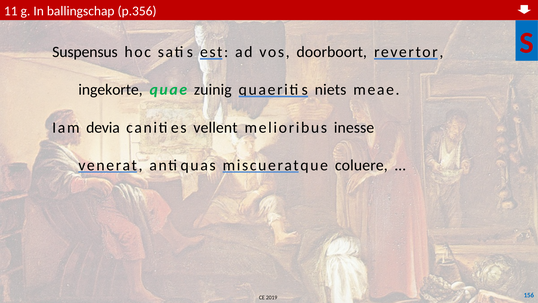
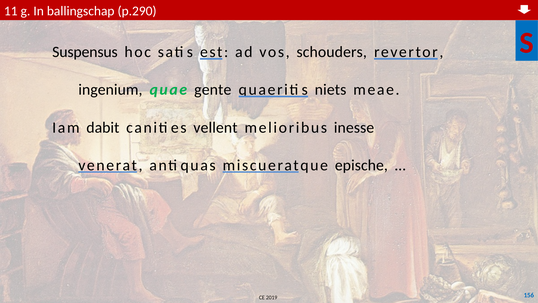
p.356: p.356 -> p.290
doorboort: doorboort -> schouders
ingekorte: ingekorte -> ingenium
zuinig: zuinig -> gente
devia: devia -> dabit
coluere: coluere -> epische
